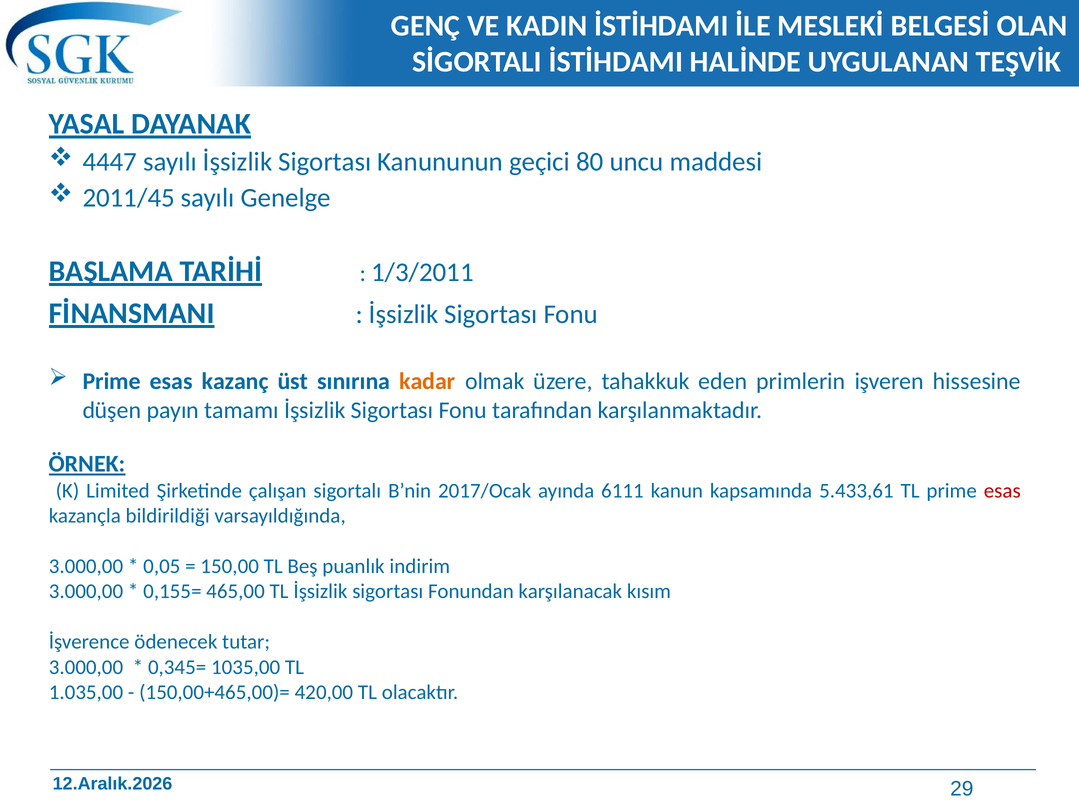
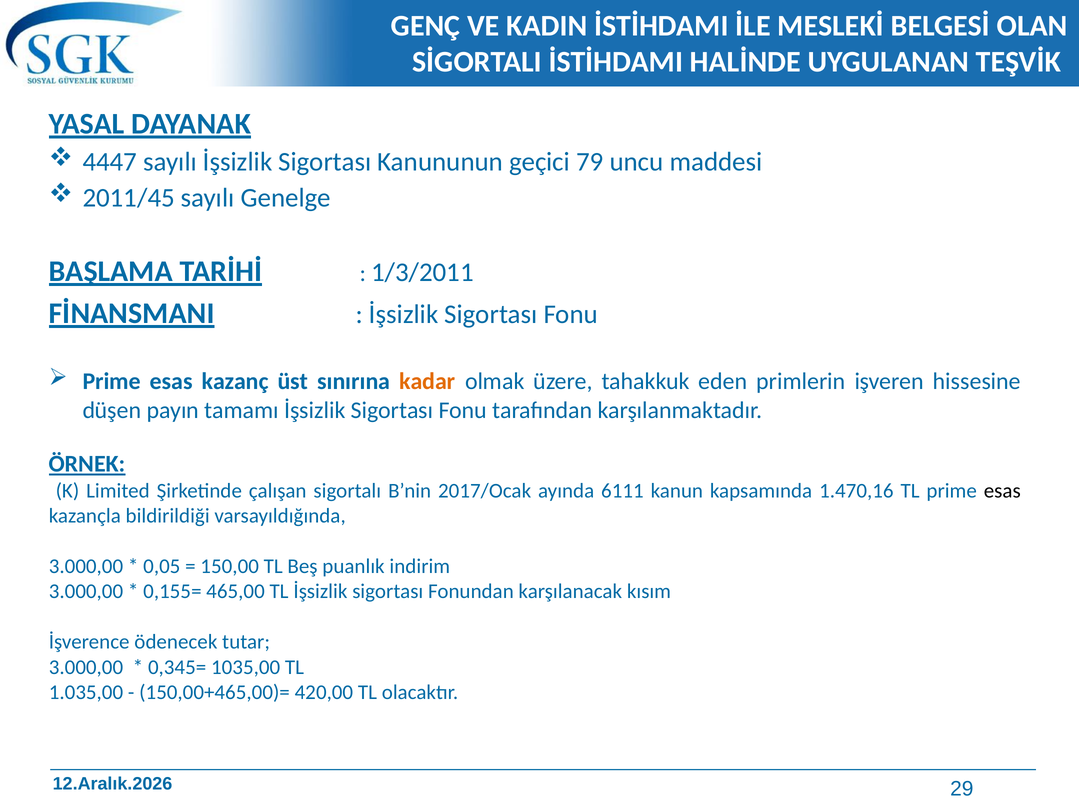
80: 80 -> 79
5.433,61: 5.433,61 -> 1.470,16
esas at (1002, 491) colour: red -> black
